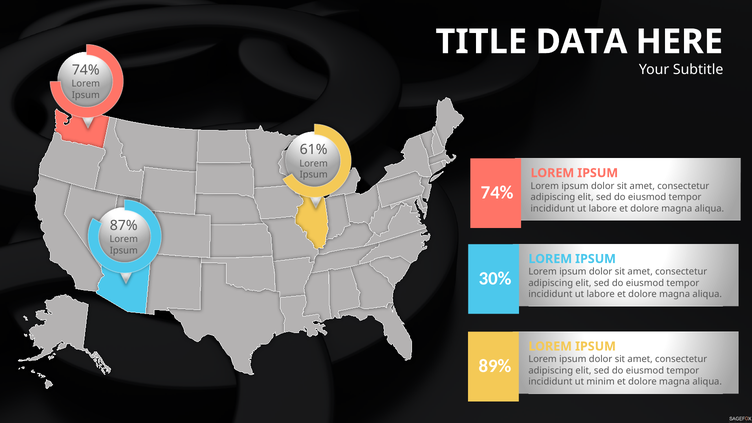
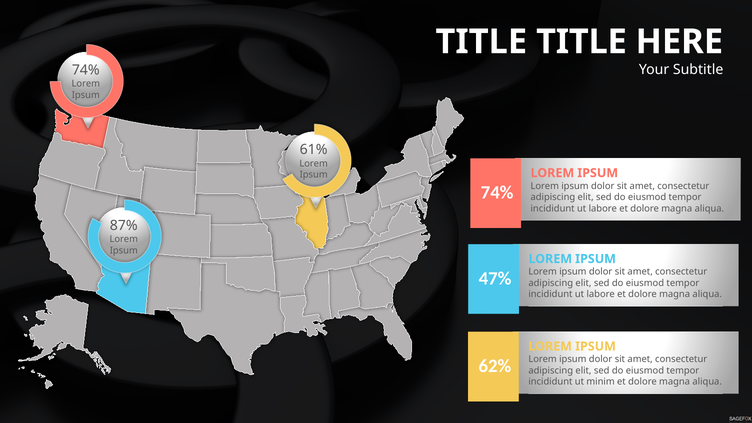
TITLE DATA: DATA -> TITLE
30%: 30% -> 47%
89%: 89% -> 62%
